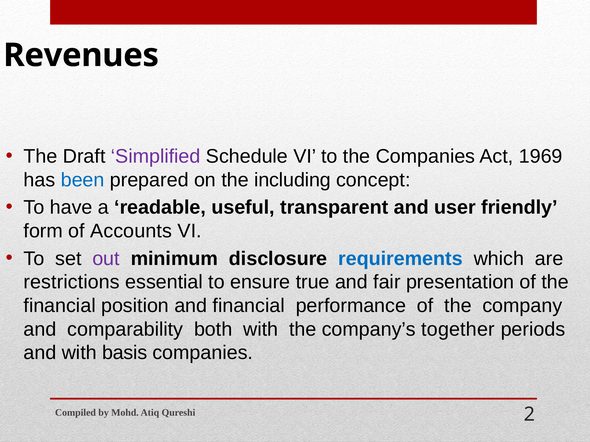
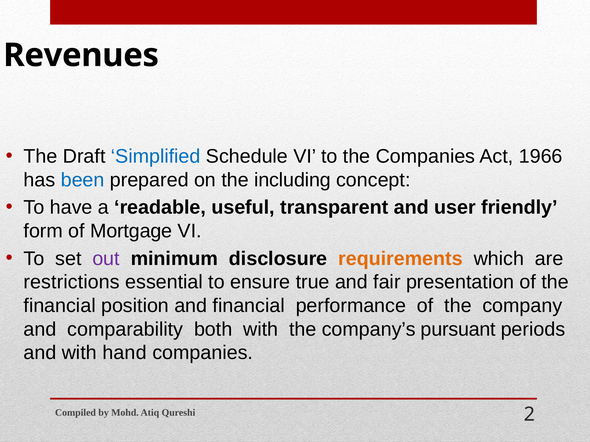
Simplified colour: purple -> blue
1969: 1969 -> 1966
Accounts: Accounts -> Mortgage
requirements colour: blue -> orange
together: together -> pursuant
basis: basis -> hand
